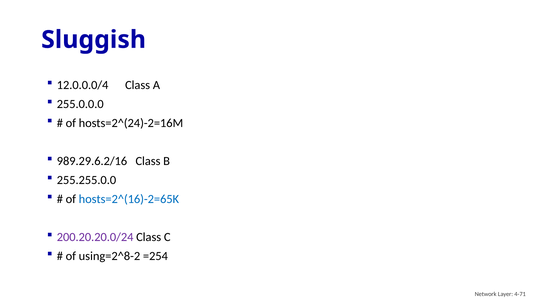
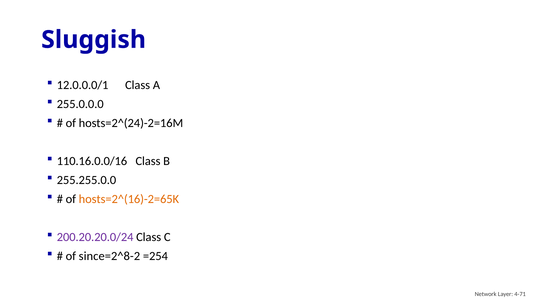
12.0.0.0/4: 12.0.0.0/4 -> 12.0.0.0/1
989.29.6.2/16: 989.29.6.2/16 -> 110.16.0.0/16
hosts=2^(16)-2=65K colour: blue -> orange
using=2^8-2: using=2^8-2 -> since=2^8-2
